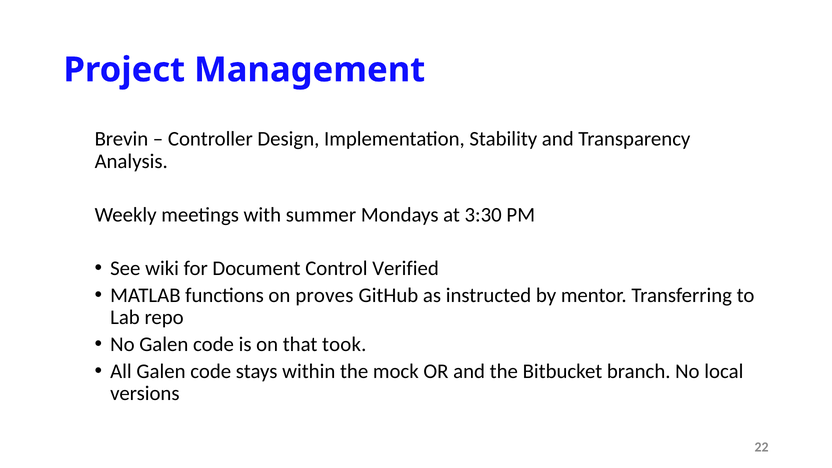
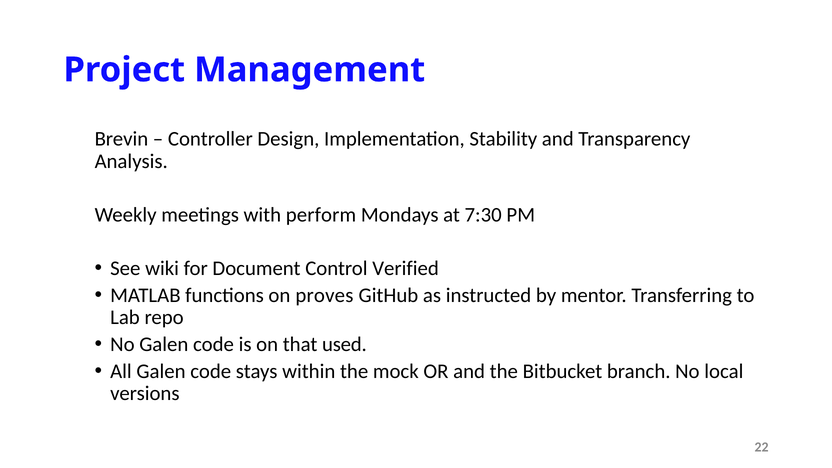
summer: summer -> perform
3:30: 3:30 -> 7:30
took: took -> used
